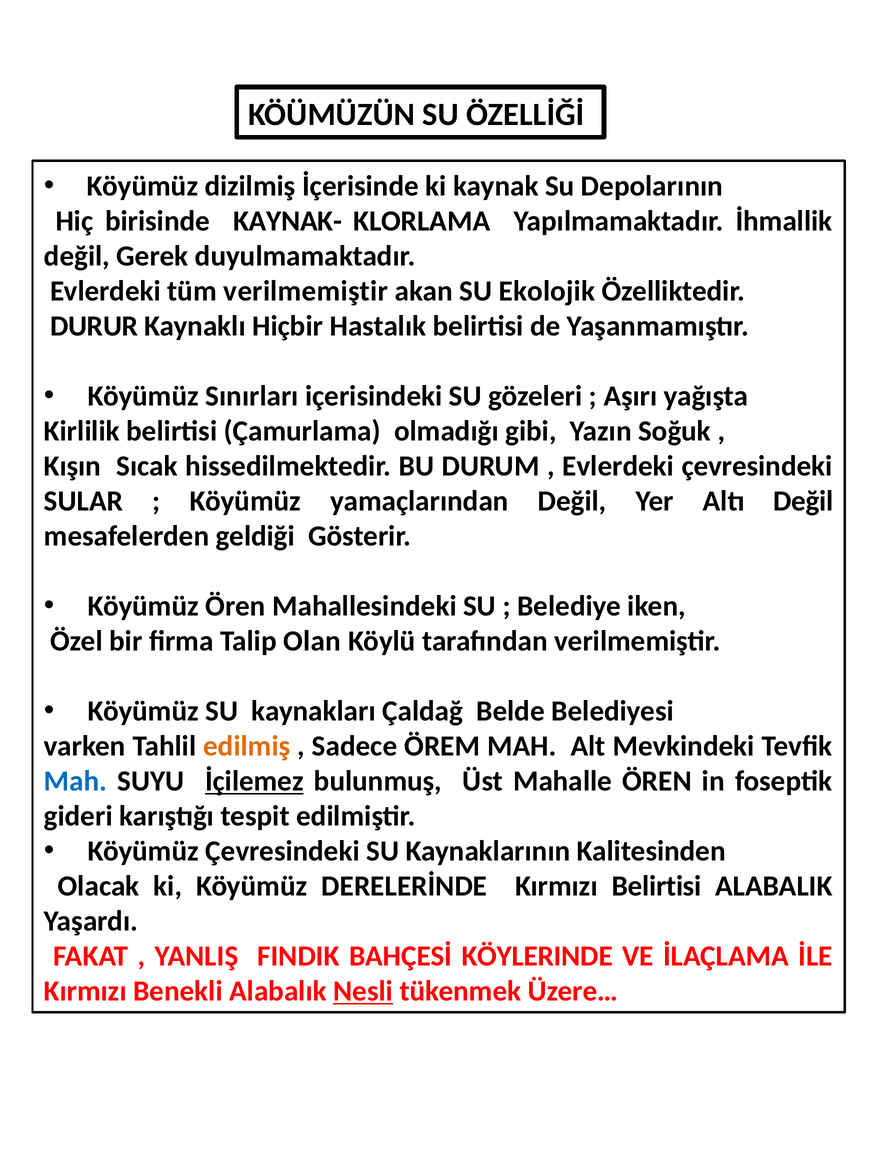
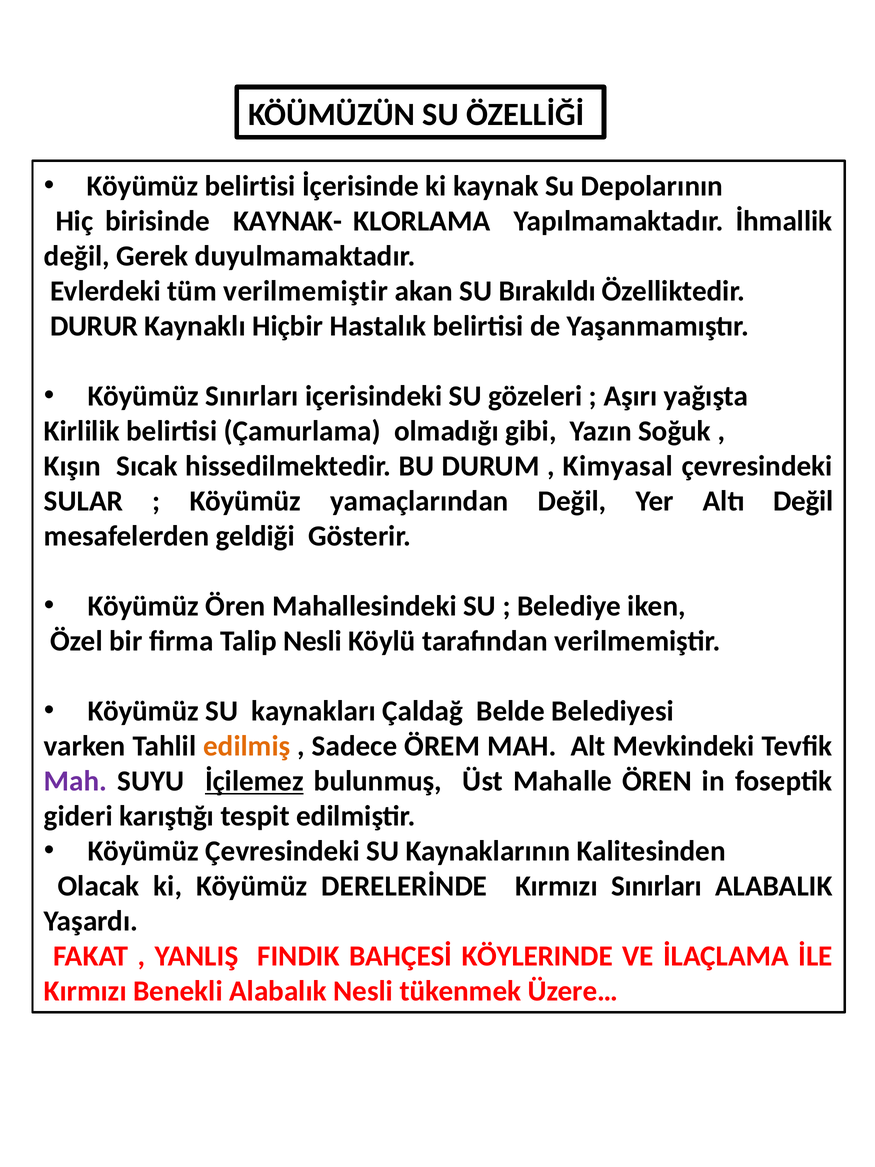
Köyümüz dizilmiş: dizilmiş -> belirtisi
Ekolojik: Ekolojik -> Bırakıldı
Evlerdeki at (618, 466): Evlerdeki -> Kimyasal
Talip Olan: Olan -> Nesli
Mah at (76, 781) colour: blue -> purple
Kırmızı Belirtisi: Belirtisi -> Sınırları
Nesli at (363, 991) underline: present -> none
